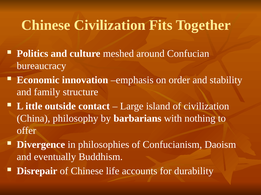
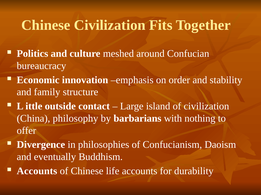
Disrepair at (37, 172): Disrepair -> Accounts
